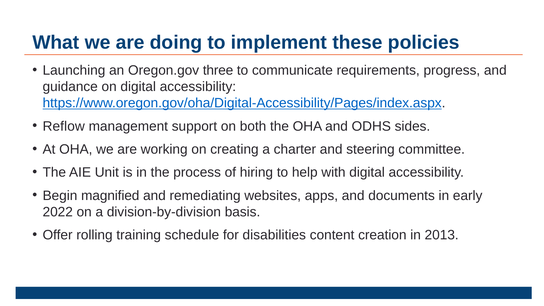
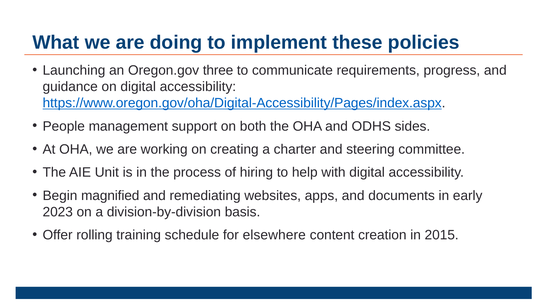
Reflow: Reflow -> People
2022: 2022 -> 2023
disabilities: disabilities -> elsewhere
2013: 2013 -> 2015
